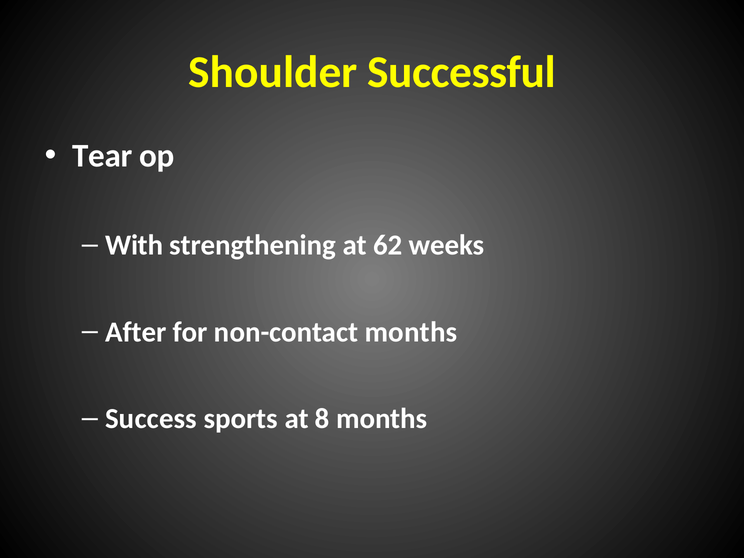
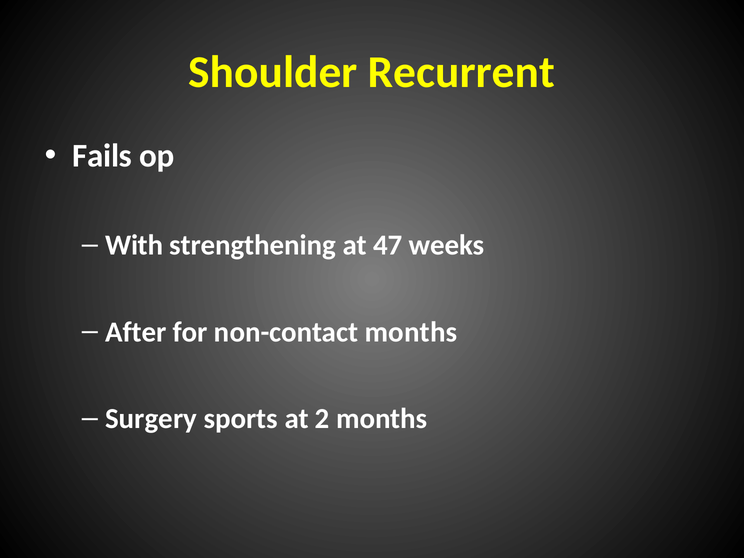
Successful: Successful -> Recurrent
Tear: Tear -> Fails
62: 62 -> 47
Success: Success -> Surgery
8: 8 -> 2
